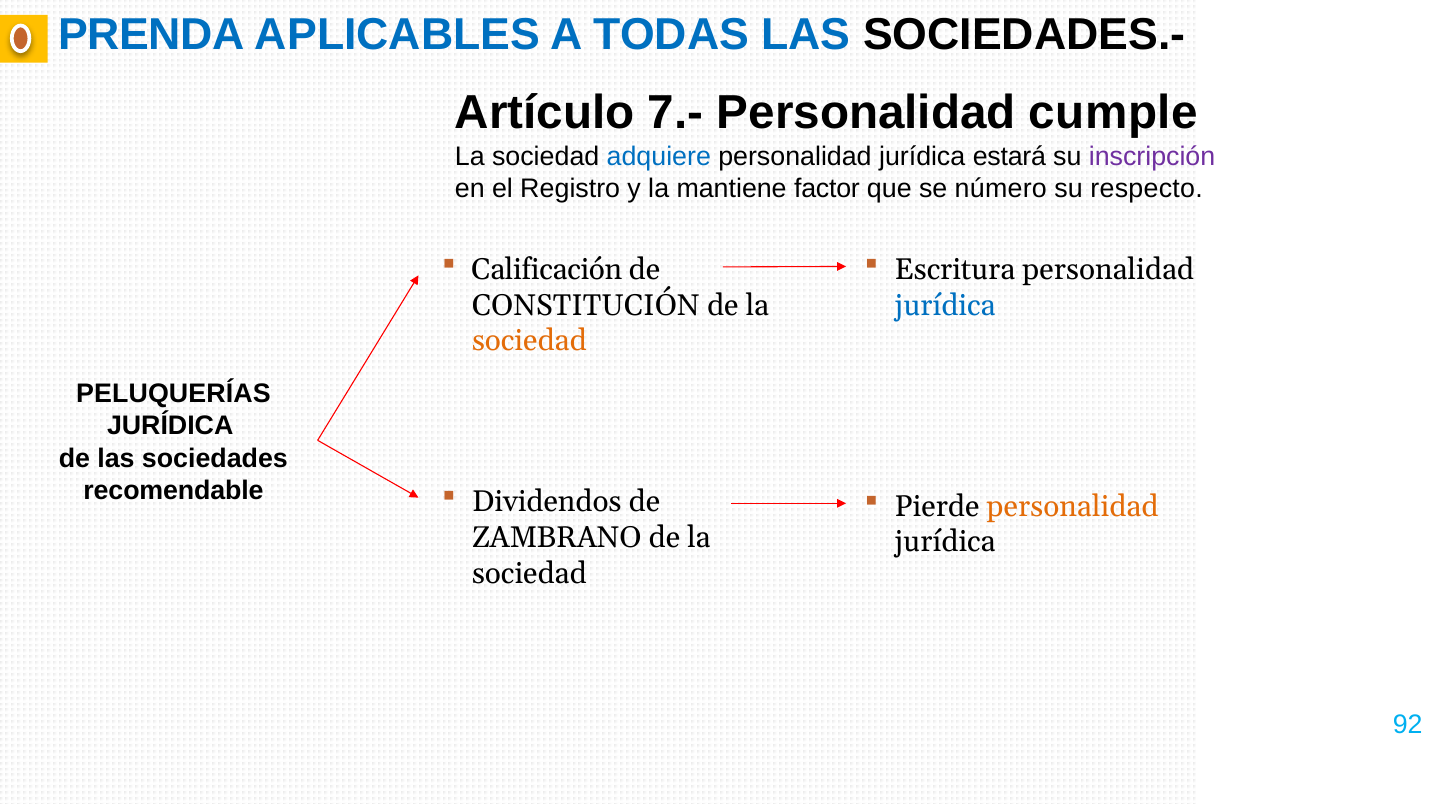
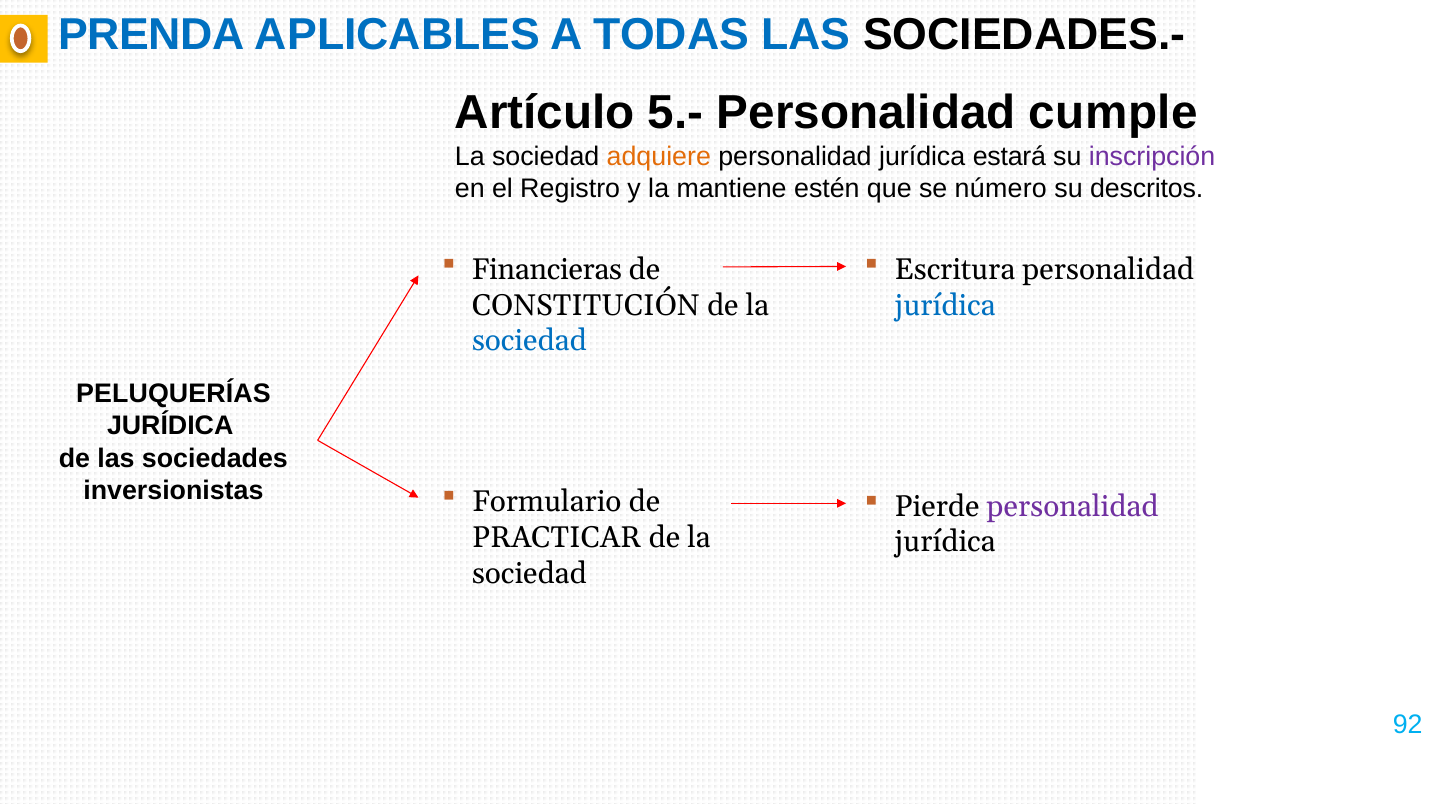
7.-: 7.- -> 5.-
adquiere colour: blue -> orange
factor: factor -> estén
respecto: respecto -> descritos
Calificación: Calificación -> Financieras
sociedad at (529, 341) colour: orange -> blue
recomendable: recomendable -> inversionistas
Dividendos: Dividendos -> Formulario
personalidad at (1073, 506) colour: orange -> purple
ZAMBRANO at (557, 537): ZAMBRANO -> PRACTICAR
